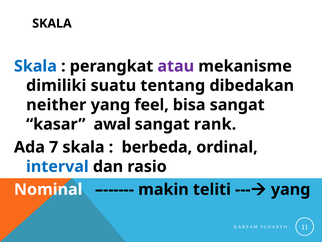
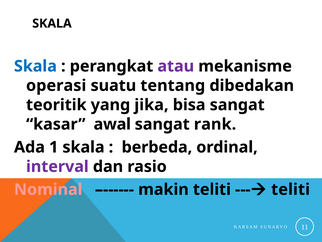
dimiliki: dimiliki -> operasi
neither: neither -> teoritik
feel: feel -> jika
7: 7 -> 1
interval colour: blue -> purple
Nominal colour: white -> pink
yang at (291, 189): yang -> teliti
